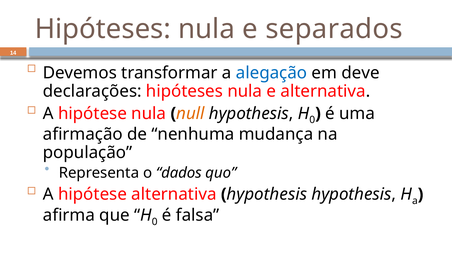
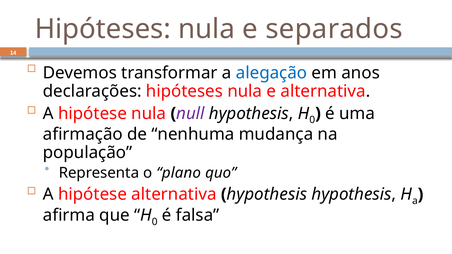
deve: deve -> anos
null colour: orange -> purple
dados: dados -> plano
